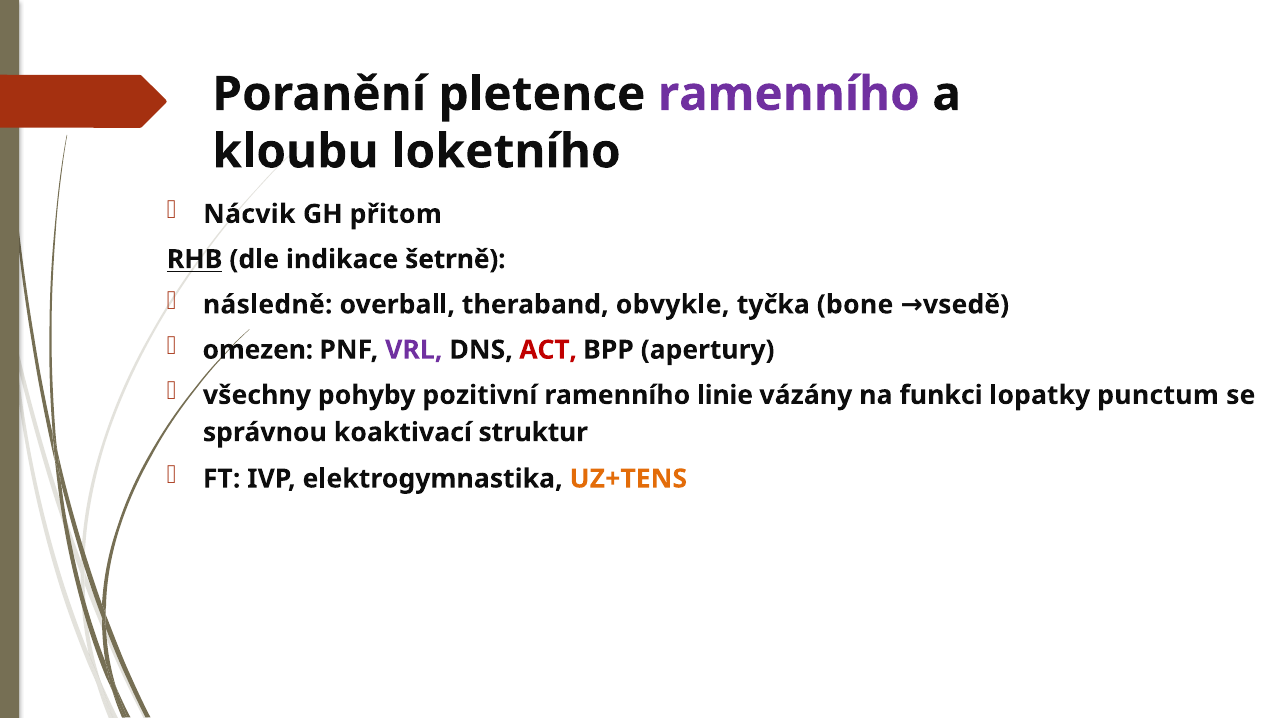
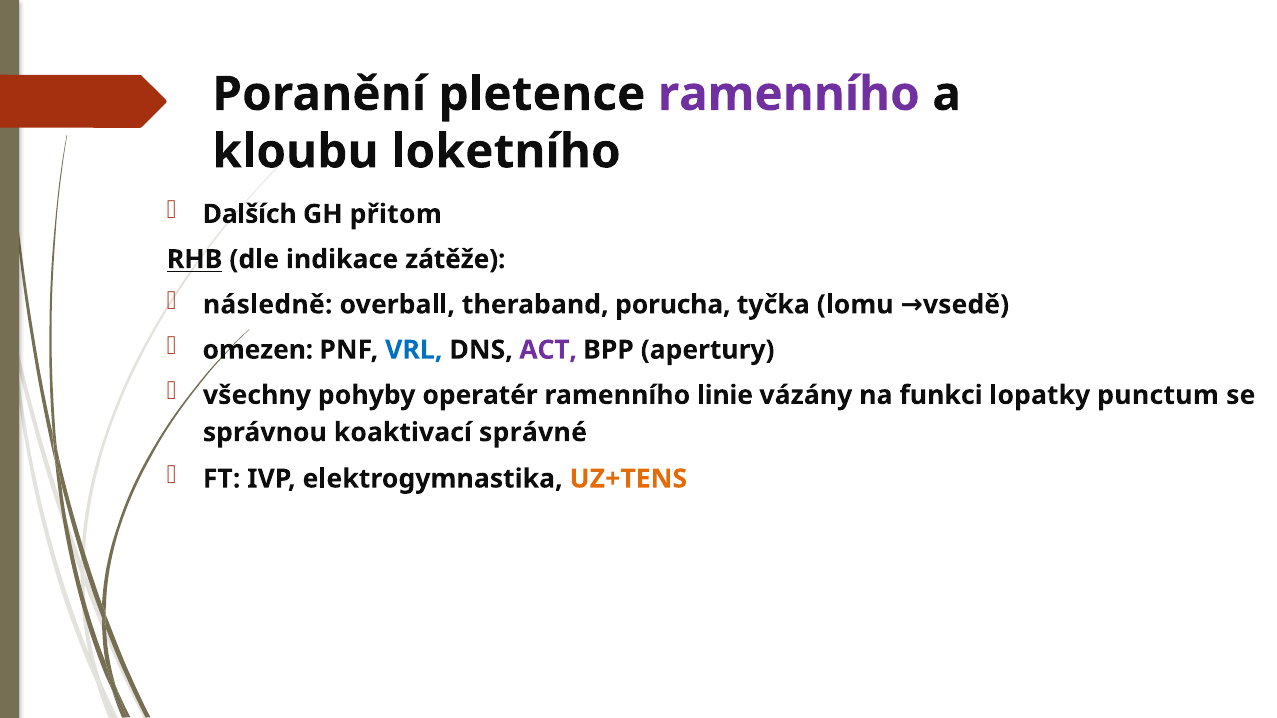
Nácvik: Nácvik -> Dalších
šetrně: šetrně -> zátěže
obvykle: obvykle -> porucha
bone: bone -> lomu
VRL colour: purple -> blue
ACT colour: red -> purple
pozitivní: pozitivní -> operatér
struktur: struktur -> správné
